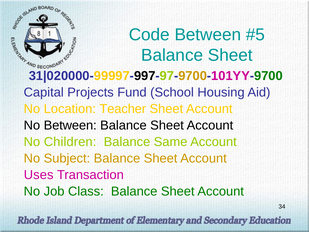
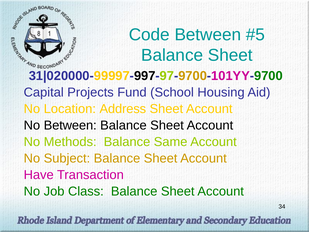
Teacher: Teacher -> Address
Children: Children -> Methods
Uses: Uses -> Have
